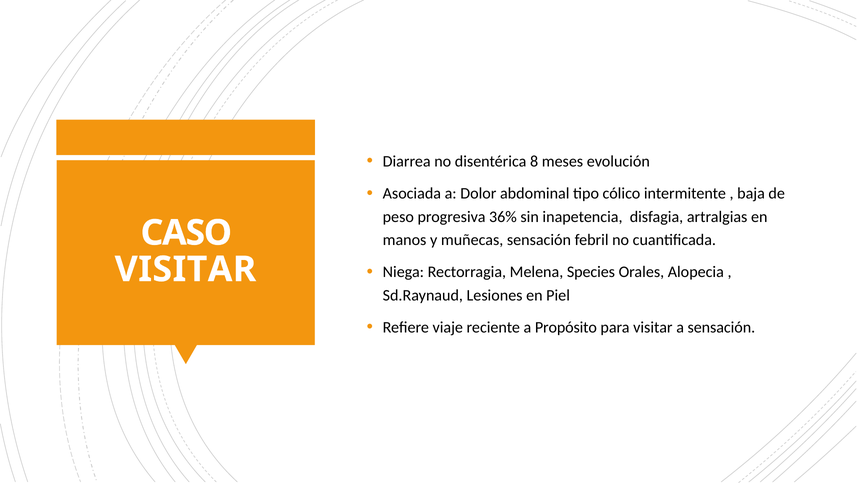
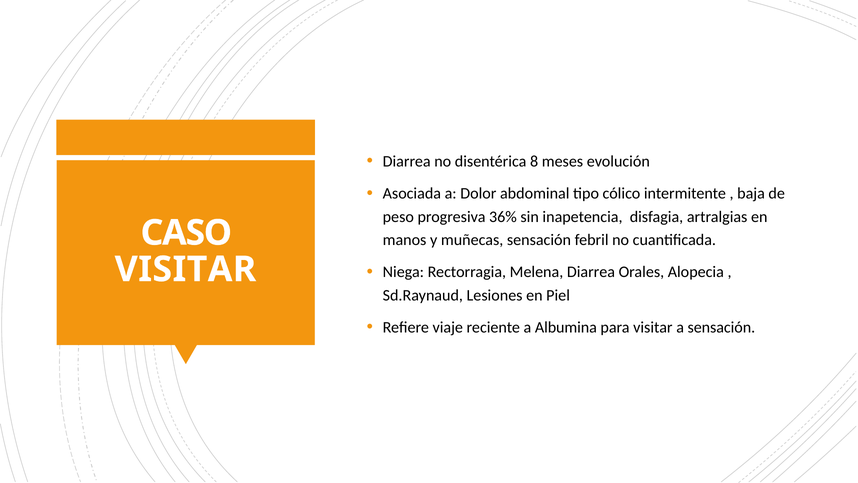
Melena Species: Species -> Diarrea
Propósito: Propósito -> Albumina
